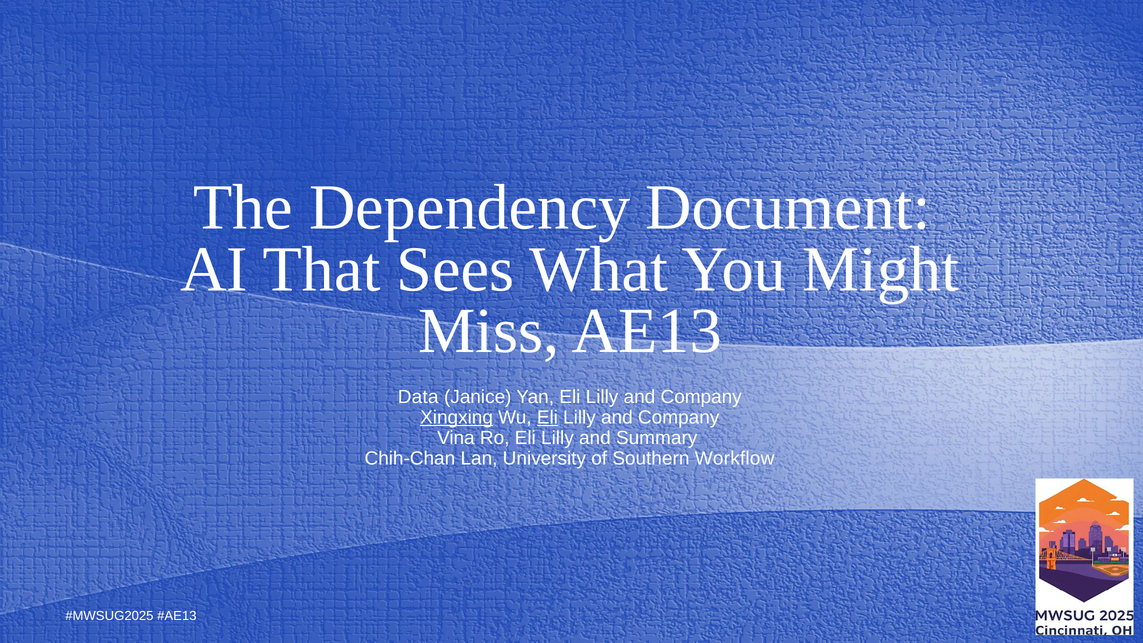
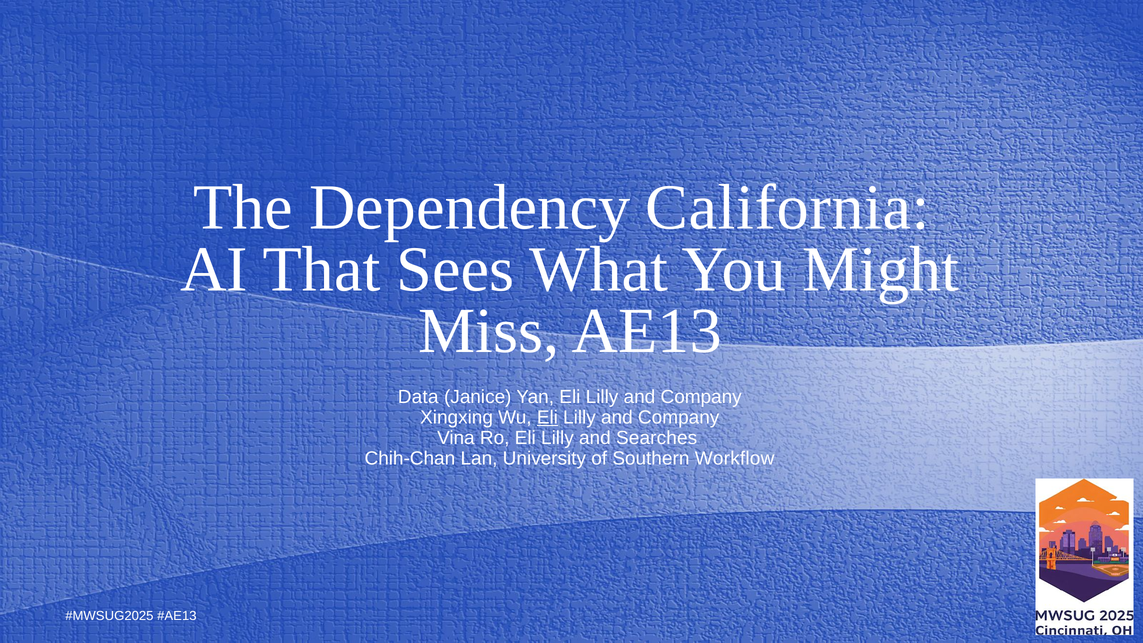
Document: Document -> California
Xingxing underline: present -> none
Summary: Summary -> Searches
